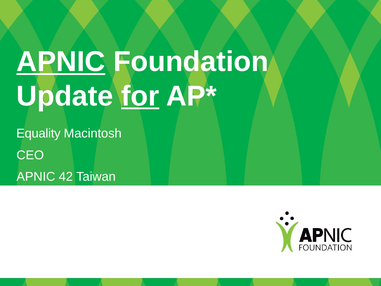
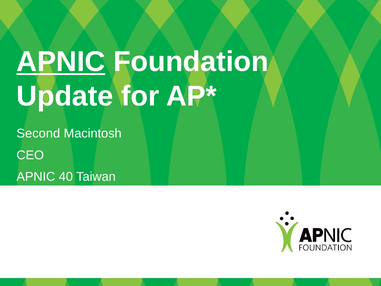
for underline: present -> none
Equality: Equality -> Second
42: 42 -> 40
